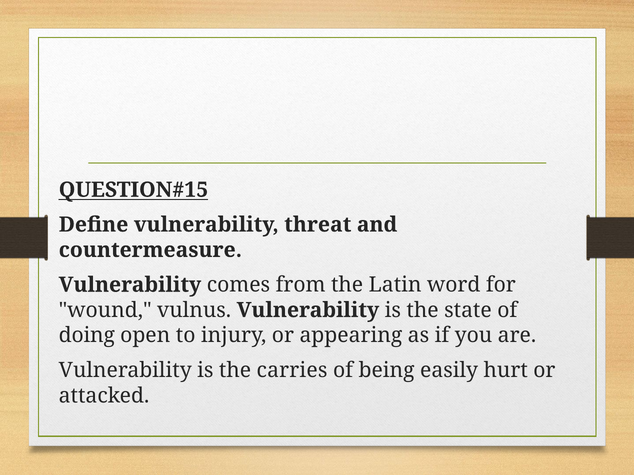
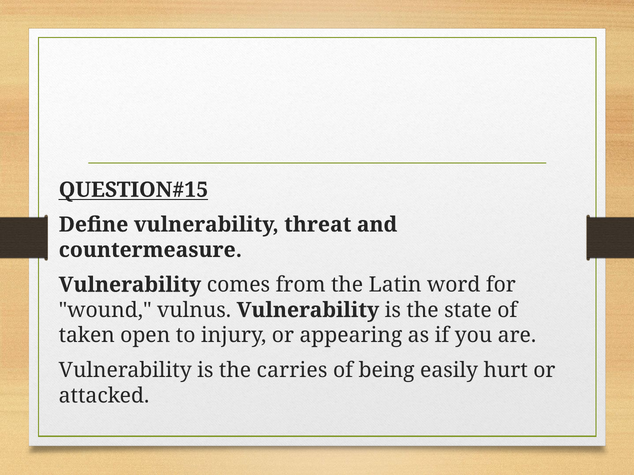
doing: doing -> taken
